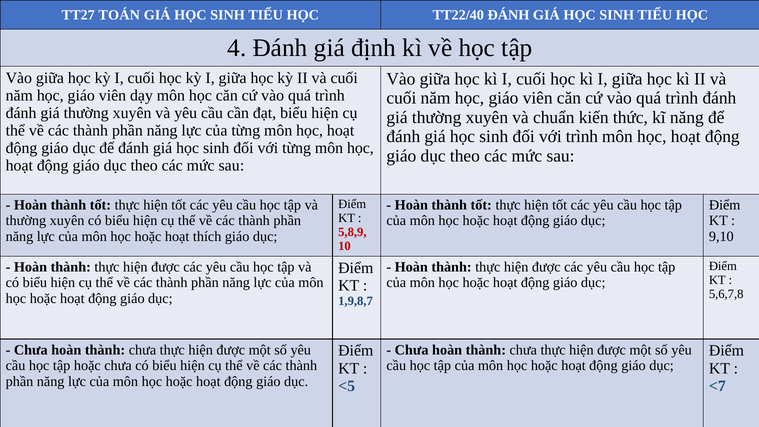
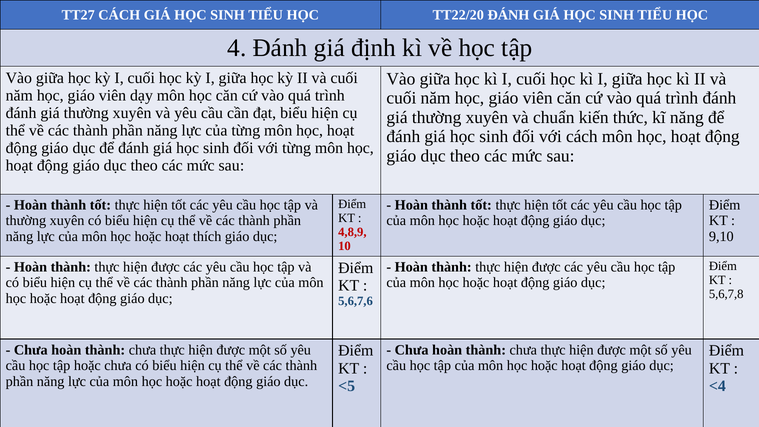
TT27 TOÁN: TOÁN -> CÁCH
TT22/40: TT22/40 -> TT22/20
với trình: trình -> cách
5,8,9: 5,8,9 -> 4,8,9
1,9,8,7: 1,9,8,7 -> 5,6,7,6
<7: <7 -> <4
